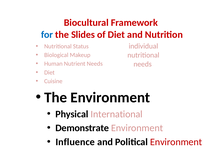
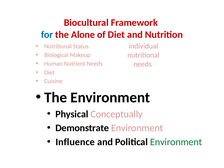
Slides: Slides -> Alone
International: International -> Conceptually
Environment at (176, 142) colour: red -> green
